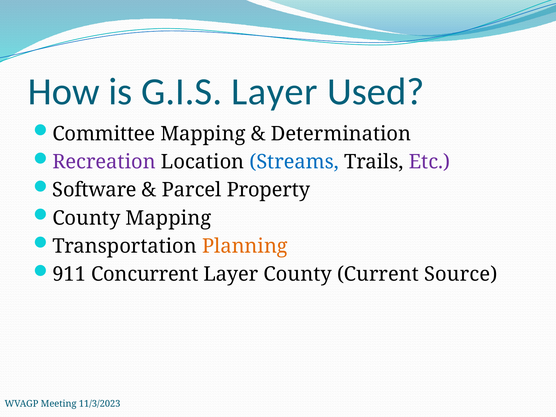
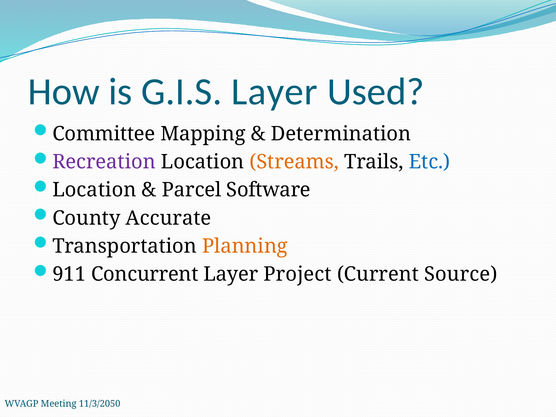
Streams colour: blue -> orange
Etc colour: purple -> blue
Software at (94, 190): Software -> Location
Property: Property -> Software
County Mapping: Mapping -> Accurate
Layer County: County -> Project
11/3/2023: 11/3/2023 -> 11/3/2050
